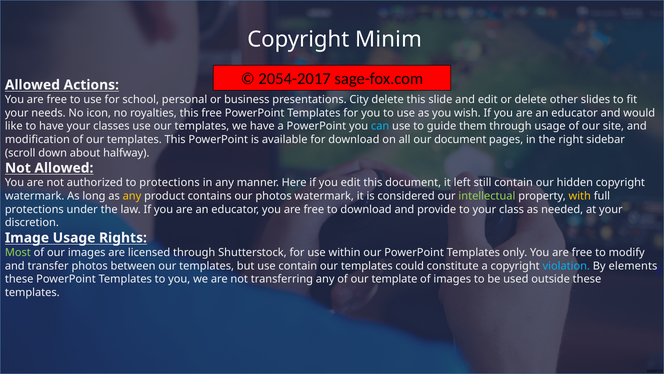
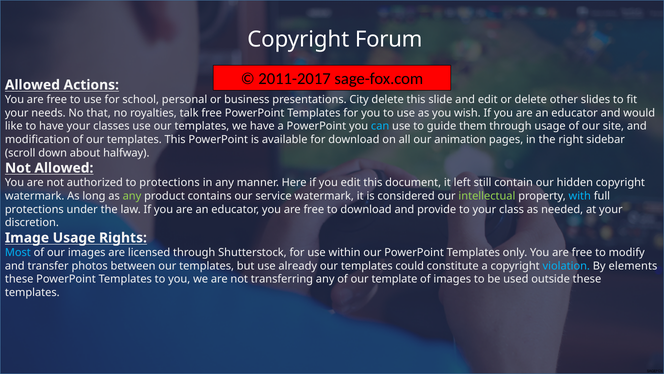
Minim: Minim -> Forum
2054-2017: 2054-2017 -> 2011-2017
icon: icon -> that
royalties this: this -> talk
our document: document -> animation
any at (132, 196) colour: yellow -> light green
our photos: photos -> service
with colour: yellow -> light blue
Most colour: light green -> light blue
use contain: contain -> already
